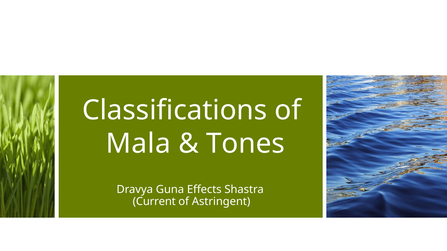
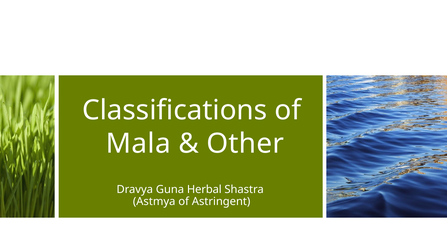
Tones: Tones -> Other
Effects: Effects -> Herbal
Current: Current -> Astmya
